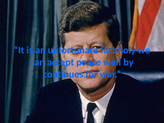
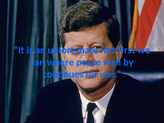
holy: holy -> first
accept: accept -> where
